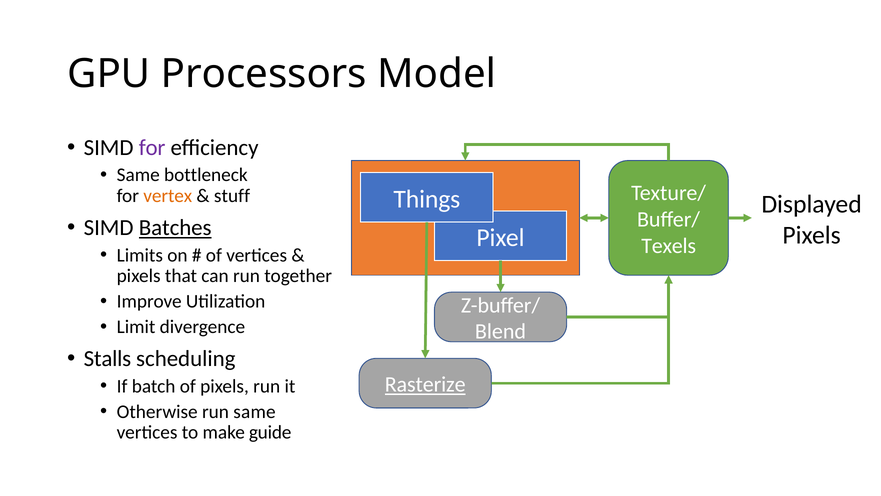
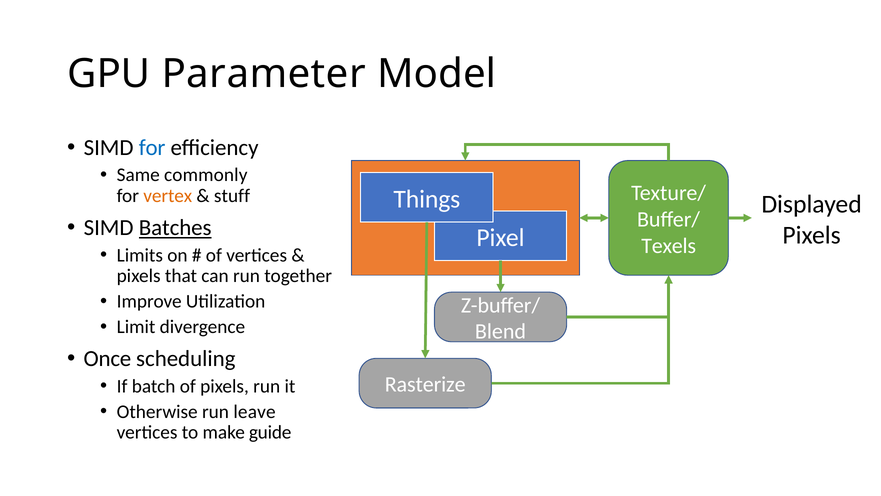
Processors: Processors -> Parameter
for at (152, 147) colour: purple -> blue
bottleneck: bottleneck -> commonly
Stalls: Stalls -> Once
Rasterize underline: present -> none
run same: same -> leave
